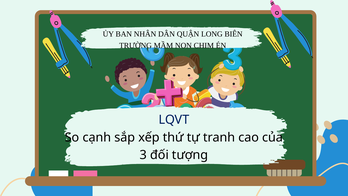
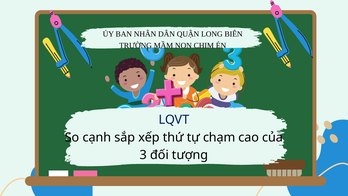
tranh: tranh -> chạm
